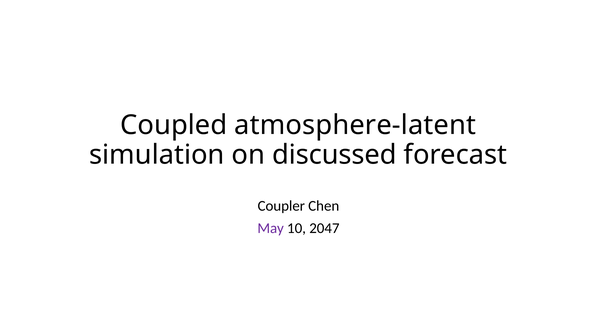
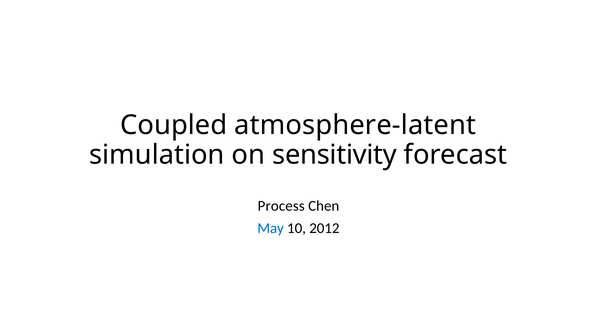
discussed: discussed -> sensitivity
Coupler: Coupler -> Process
May colour: purple -> blue
2047: 2047 -> 2012
